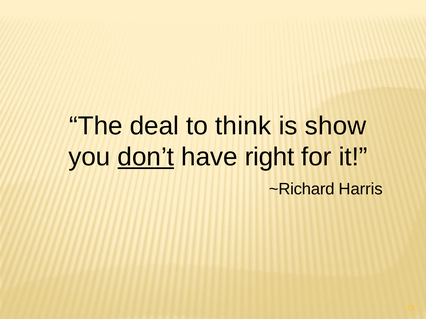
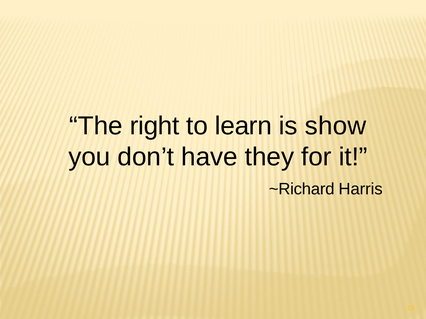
deal: deal -> right
think: think -> learn
don’t underline: present -> none
right: right -> they
